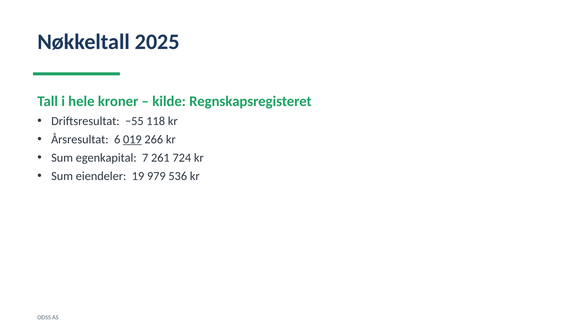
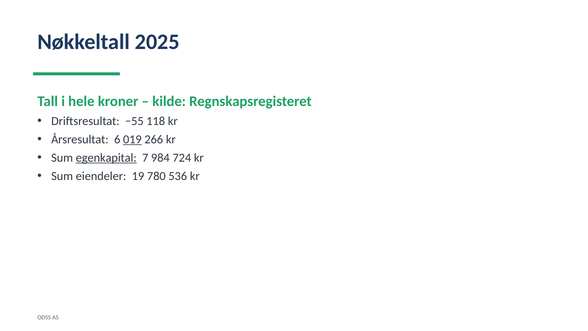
egenkapital underline: none -> present
261: 261 -> 984
979: 979 -> 780
